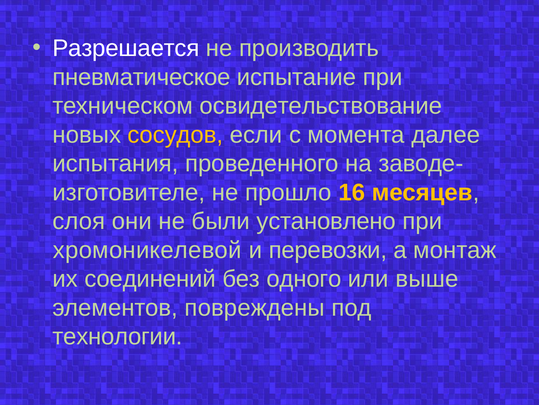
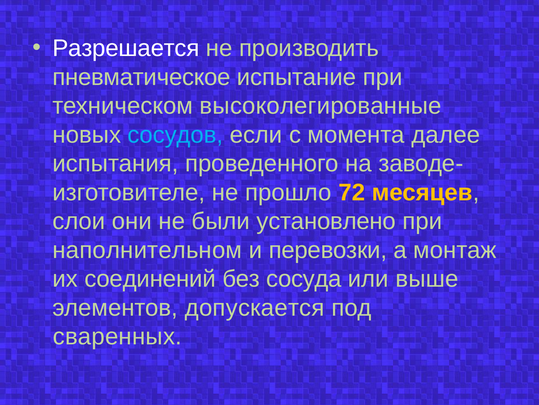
освидетельствование: освидетельствование -> высоколегированные
сосудов colour: yellow -> light blue
16: 16 -> 72
слоя: слоя -> слои
хромоникелевой: хромоникелевой -> наполнительном
одного: одного -> сосуда
повреждены: повреждены -> допускается
технологии: технологии -> сваренных
